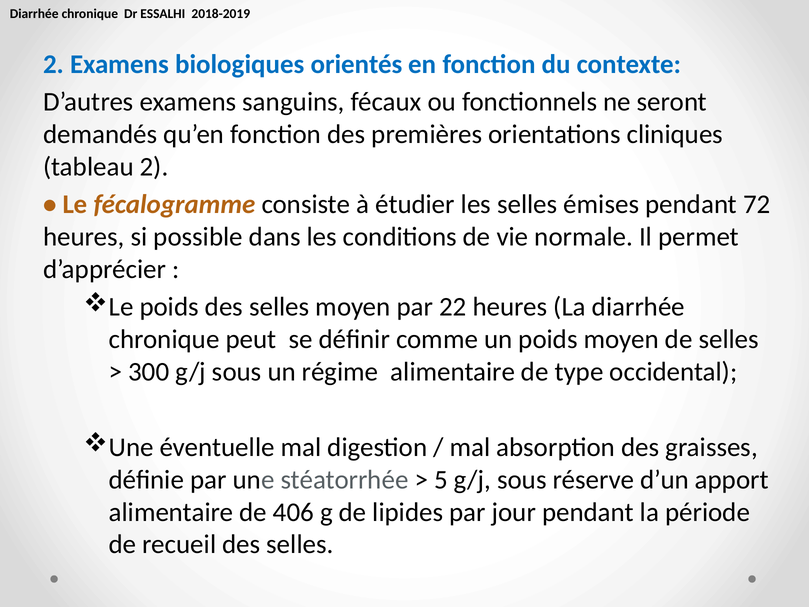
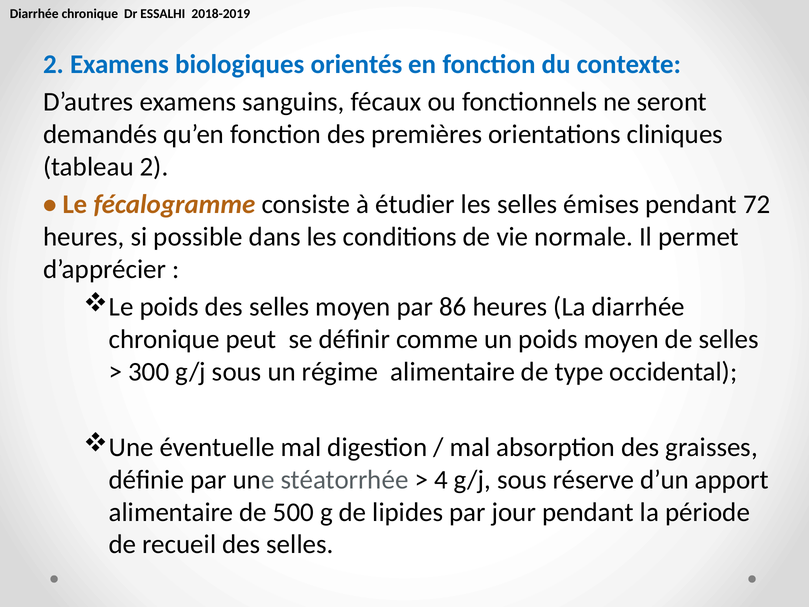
22: 22 -> 86
5: 5 -> 4
406: 406 -> 500
